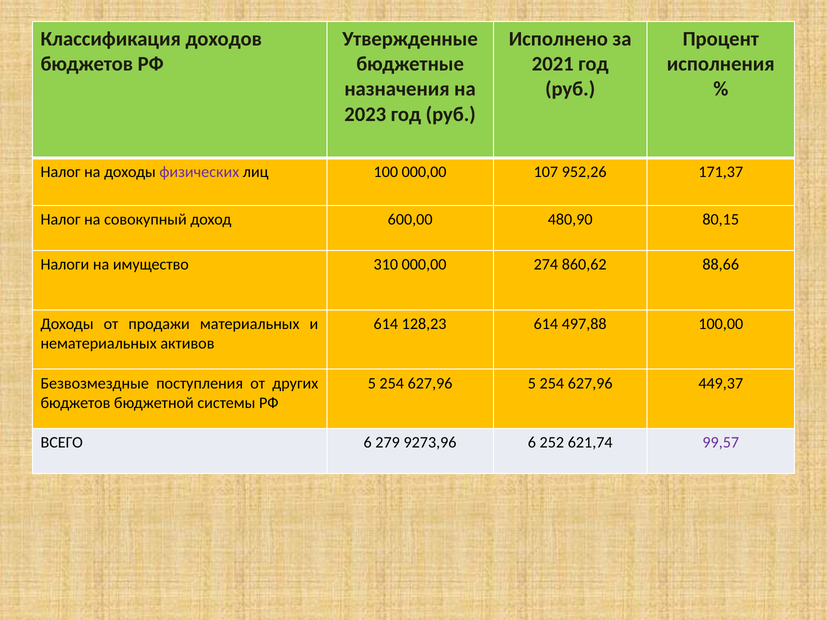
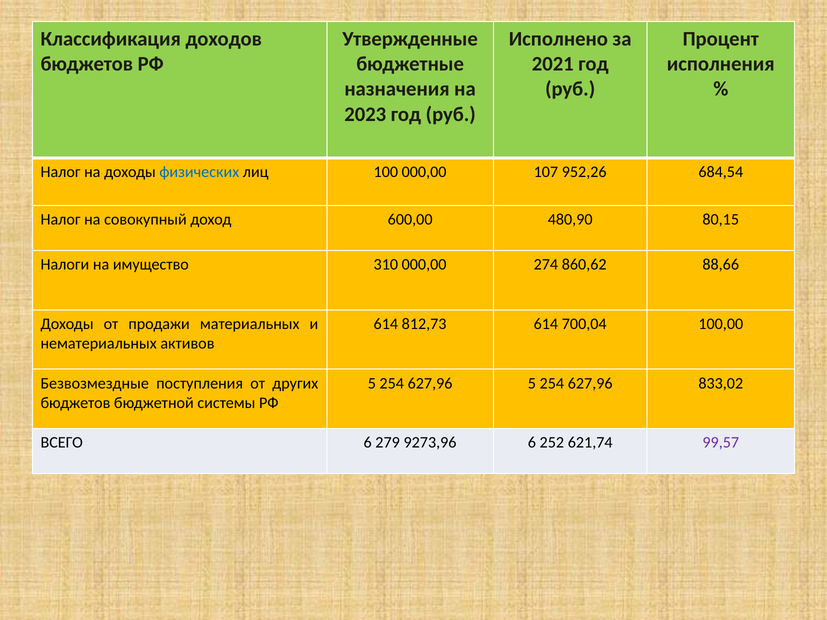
физических colour: purple -> blue
171,37: 171,37 -> 684,54
128,23: 128,23 -> 812,73
497,88: 497,88 -> 700,04
449,37: 449,37 -> 833,02
